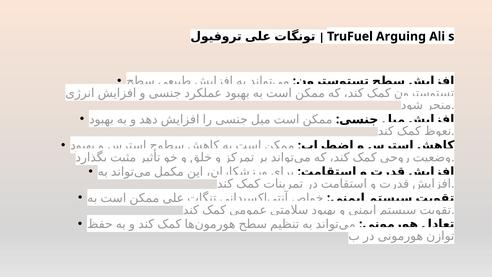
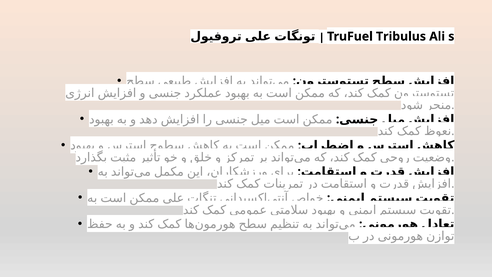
Arguing: Arguing -> Tribulus
